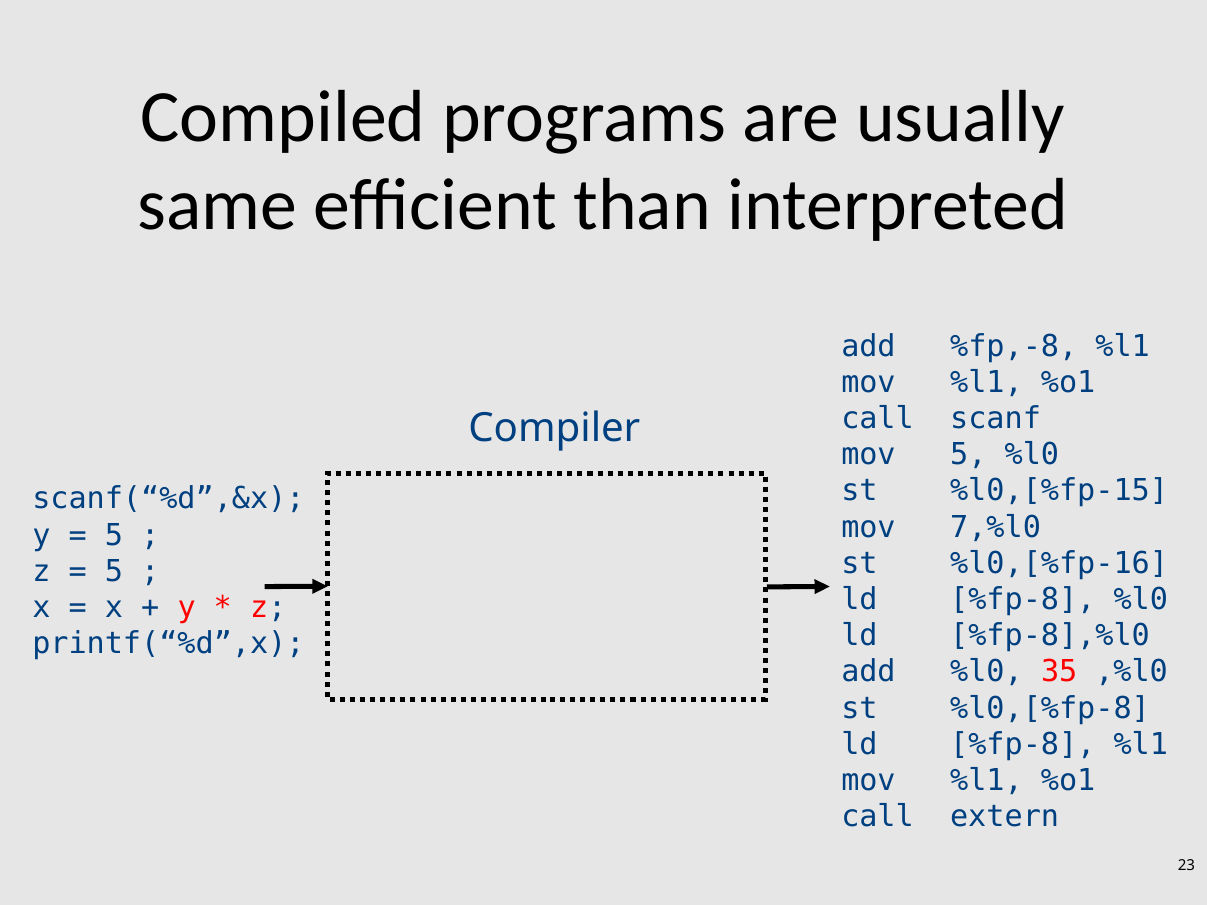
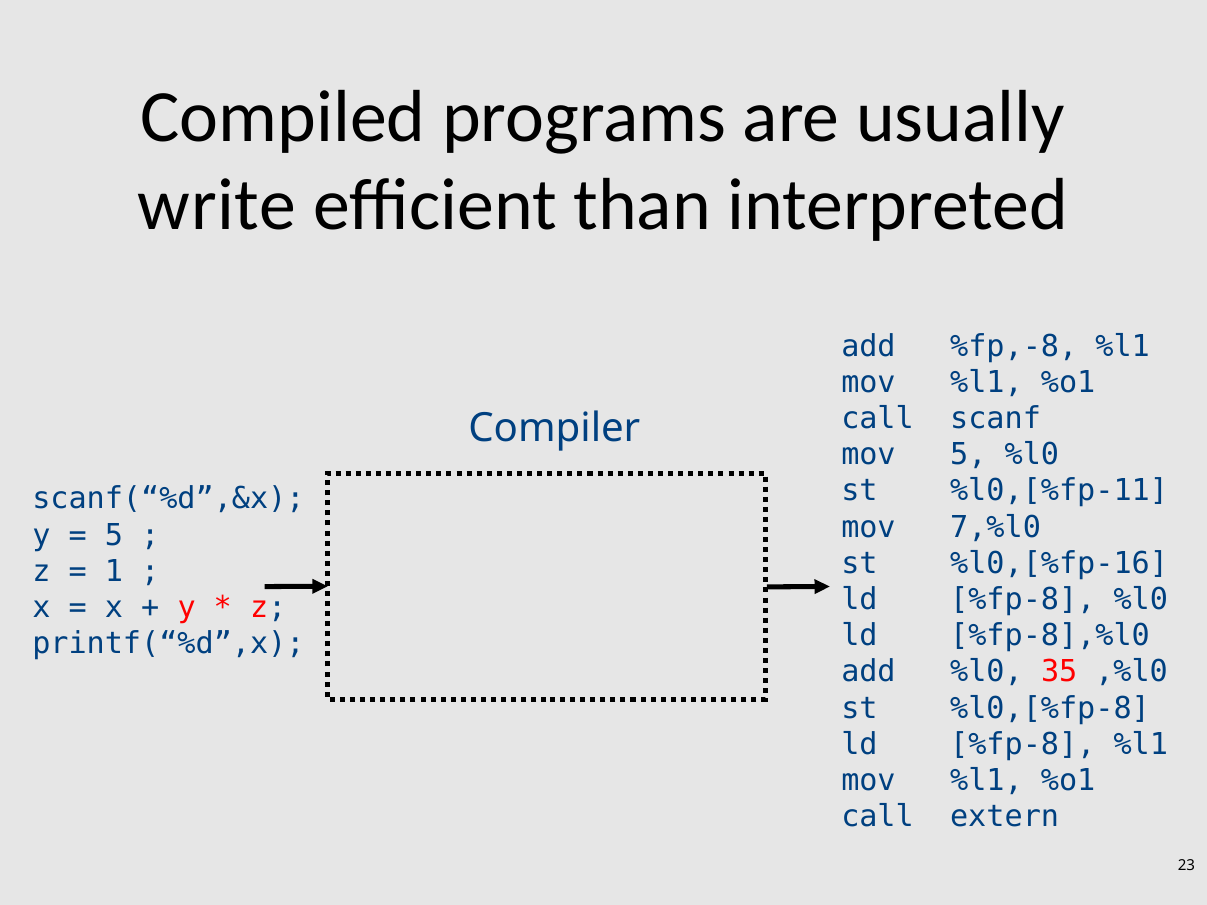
same: same -> write
%l0,[%fp-15: %l0,[%fp-15 -> %l0,[%fp-11
5 at (114, 572): 5 -> 1
